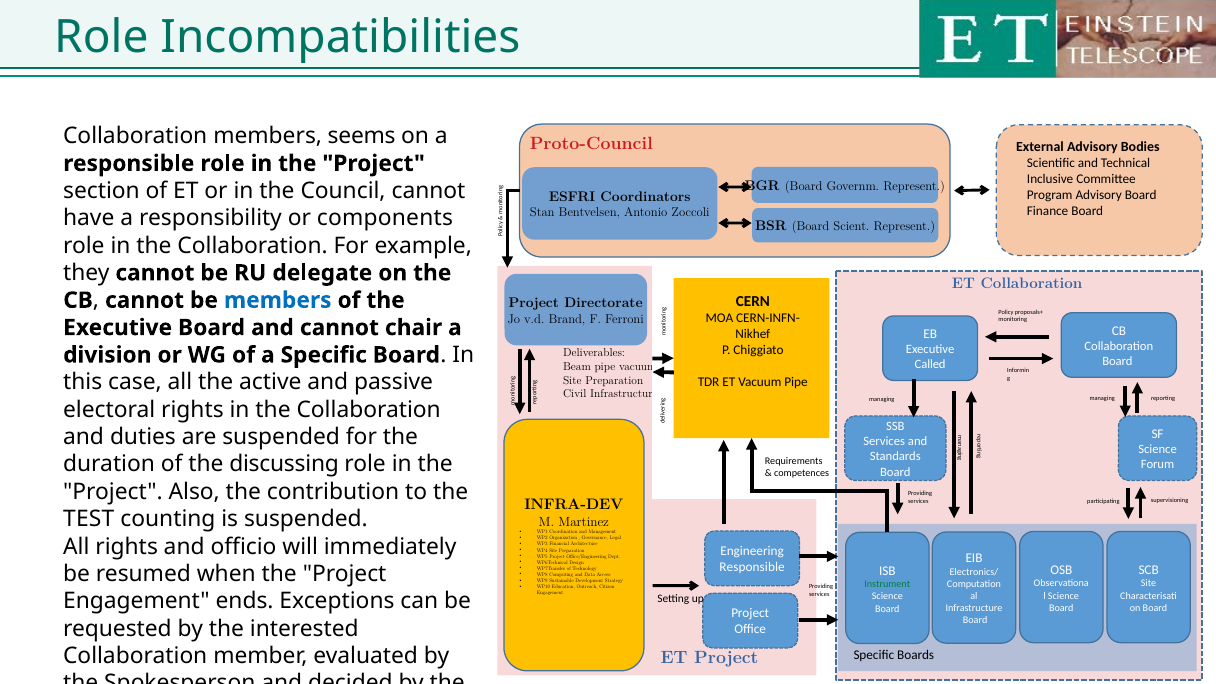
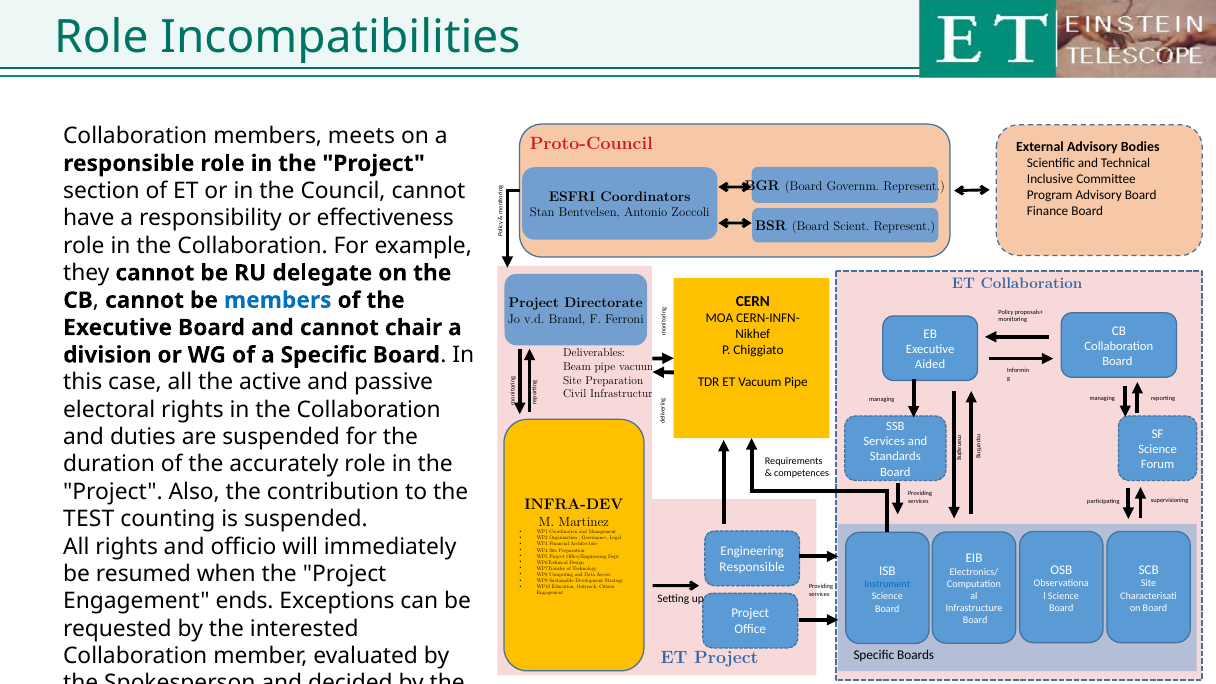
seems: seems -> meets
components: components -> effectiveness
Called: Called -> Aided
discussing: discussing -> accurately
Instrument colour: green -> blue
